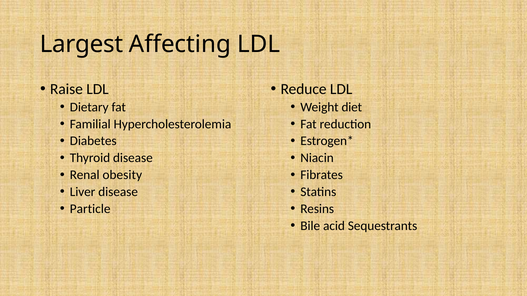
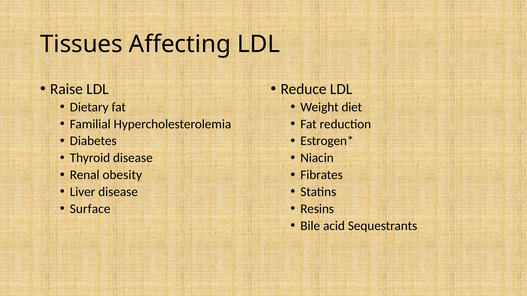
Largest: Largest -> Tissues
Particle: Particle -> Surface
